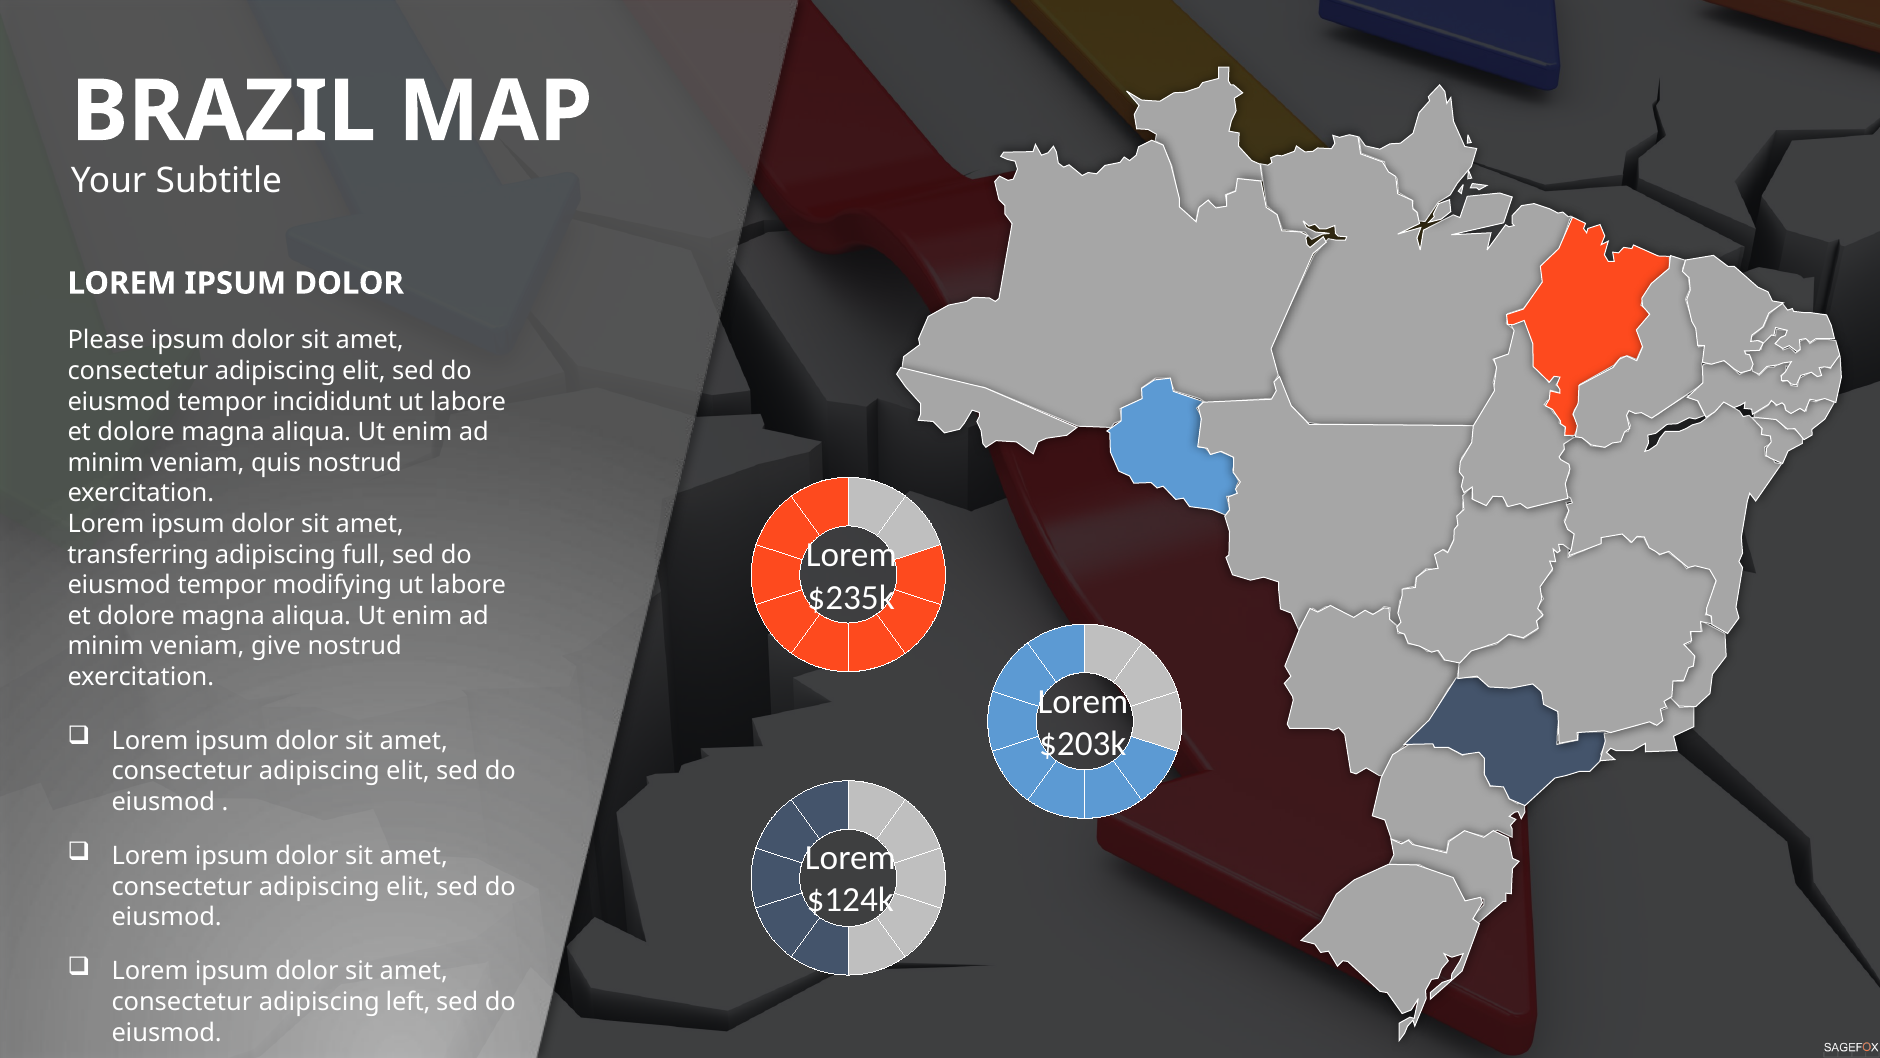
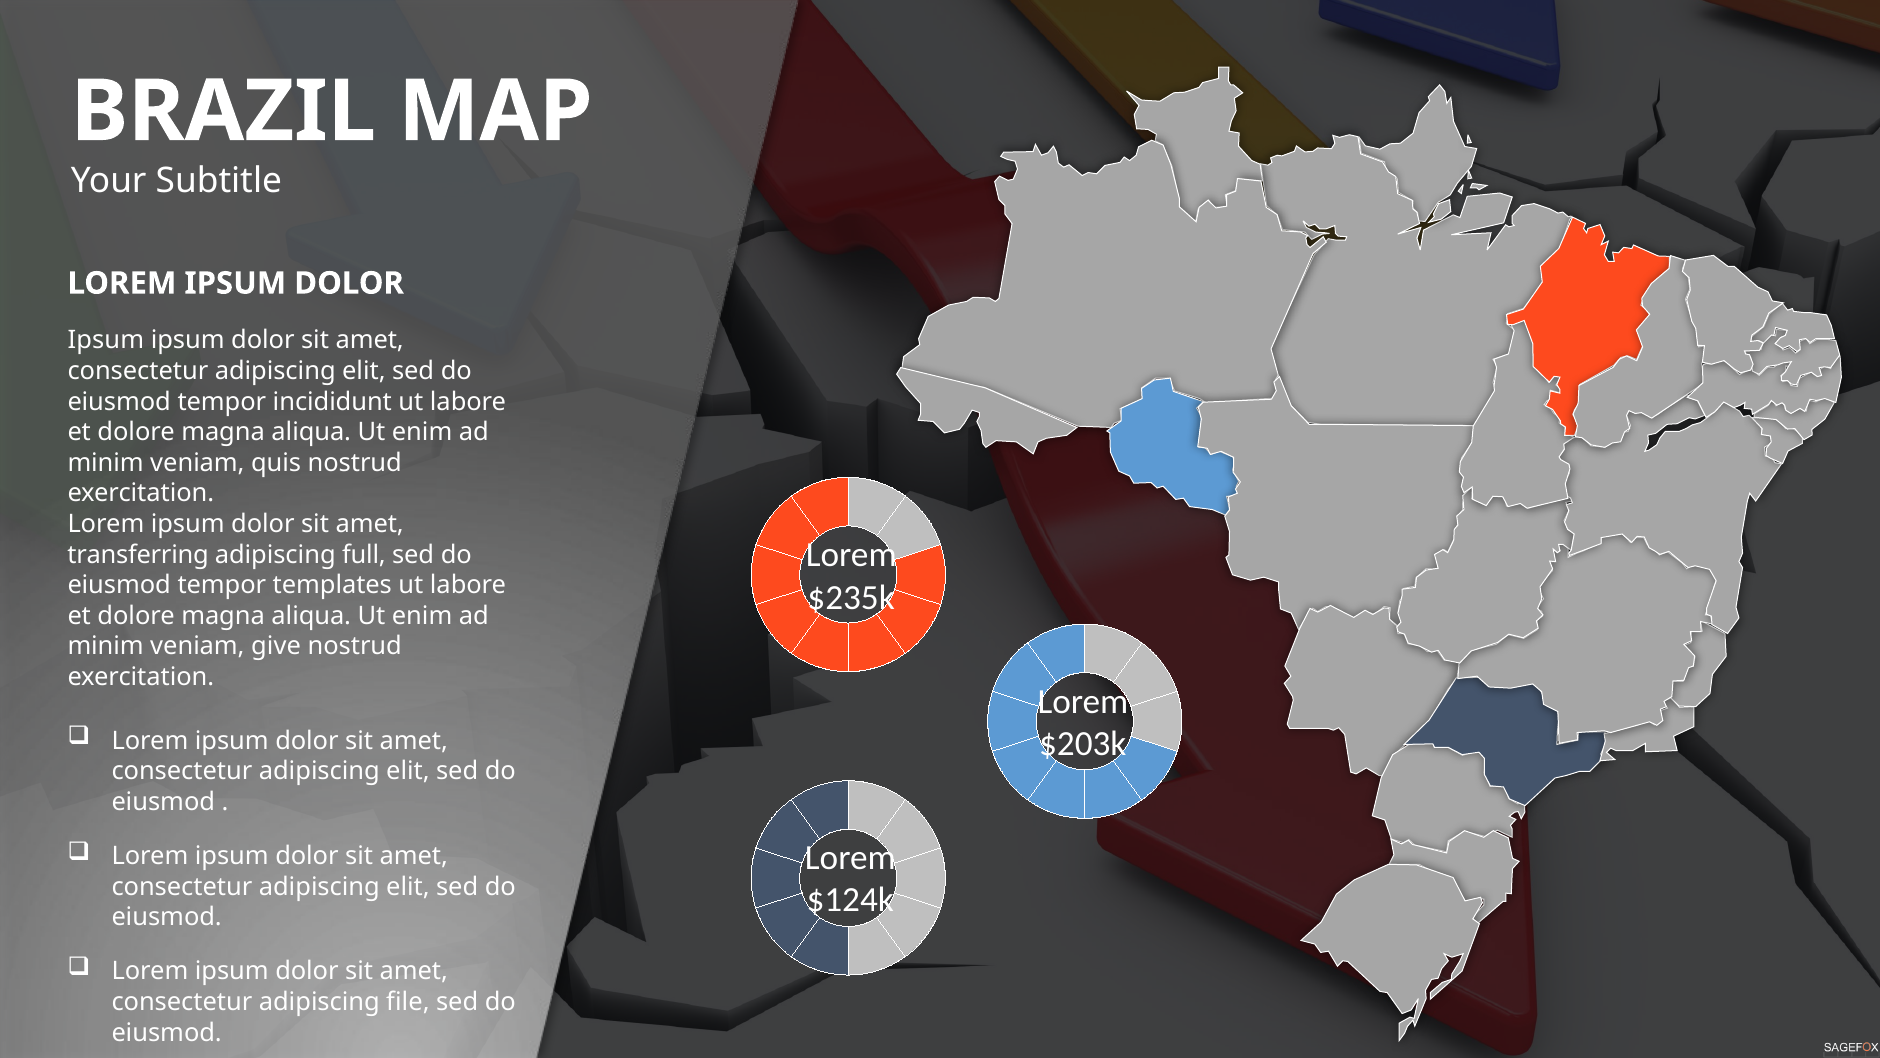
Please at (106, 340): Please -> Ipsum
modifying: modifying -> templates
left: left -> file
